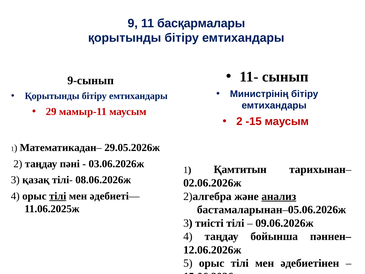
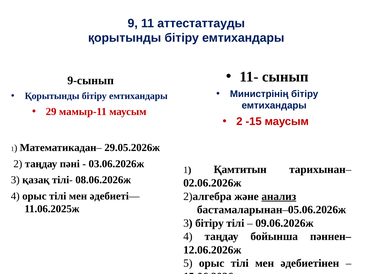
басқармалары: басқармалары -> аттестаттауды
тілі at (58, 196) underline: present -> none
3 тиісті: тиісті -> бітіру
